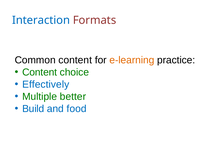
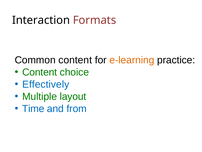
Interaction colour: blue -> black
better: better -> layout
Build: Build -> Time
food: food -> from
